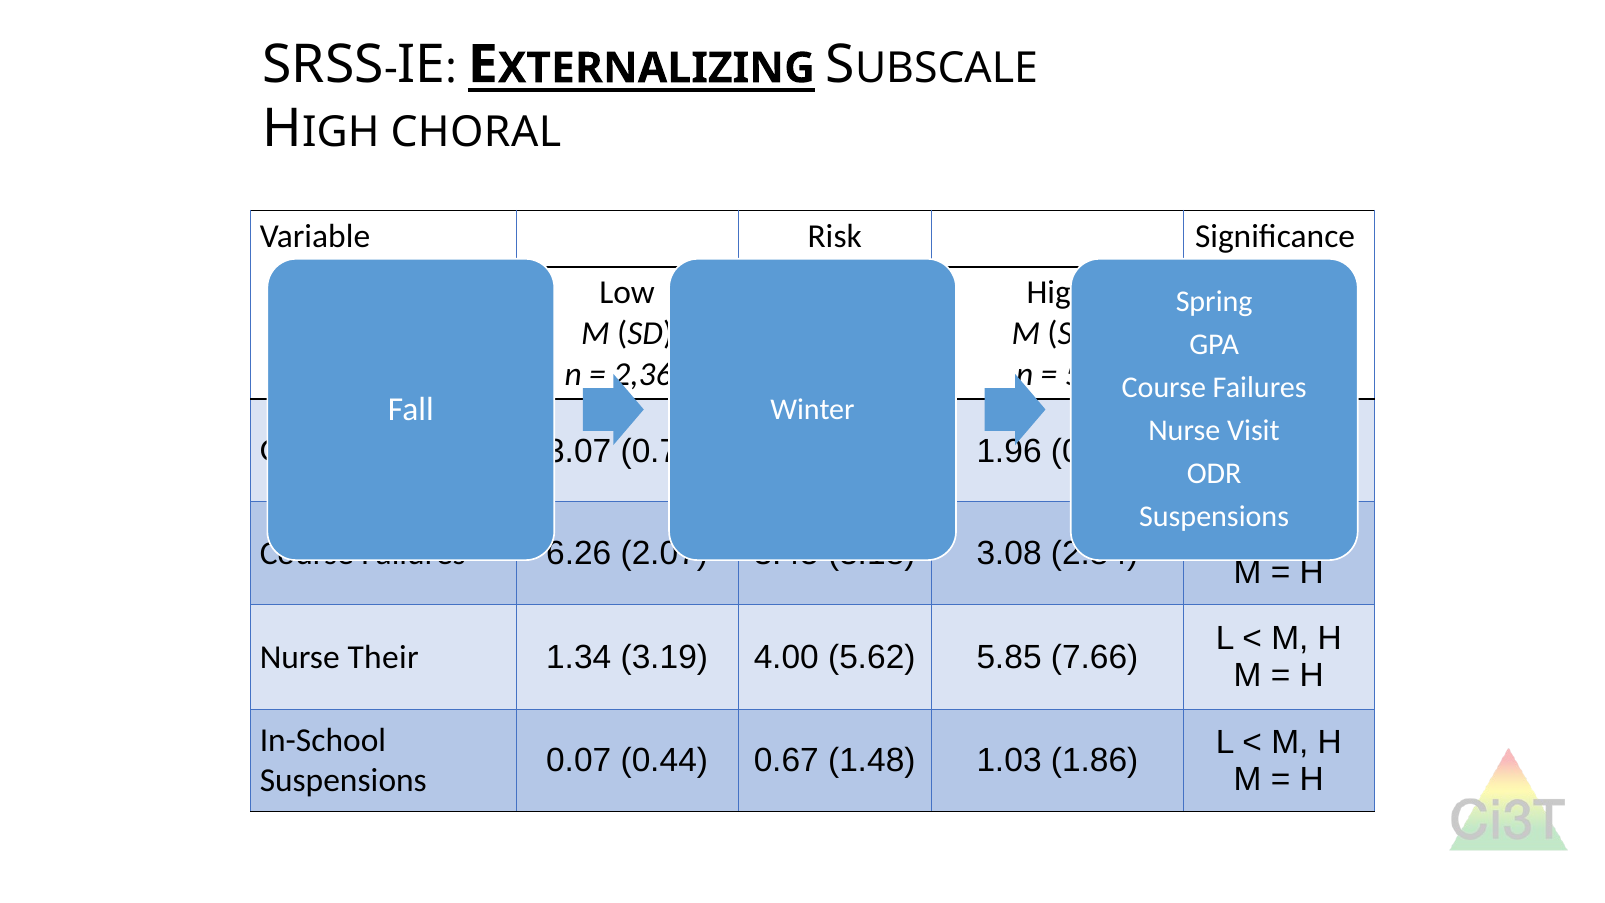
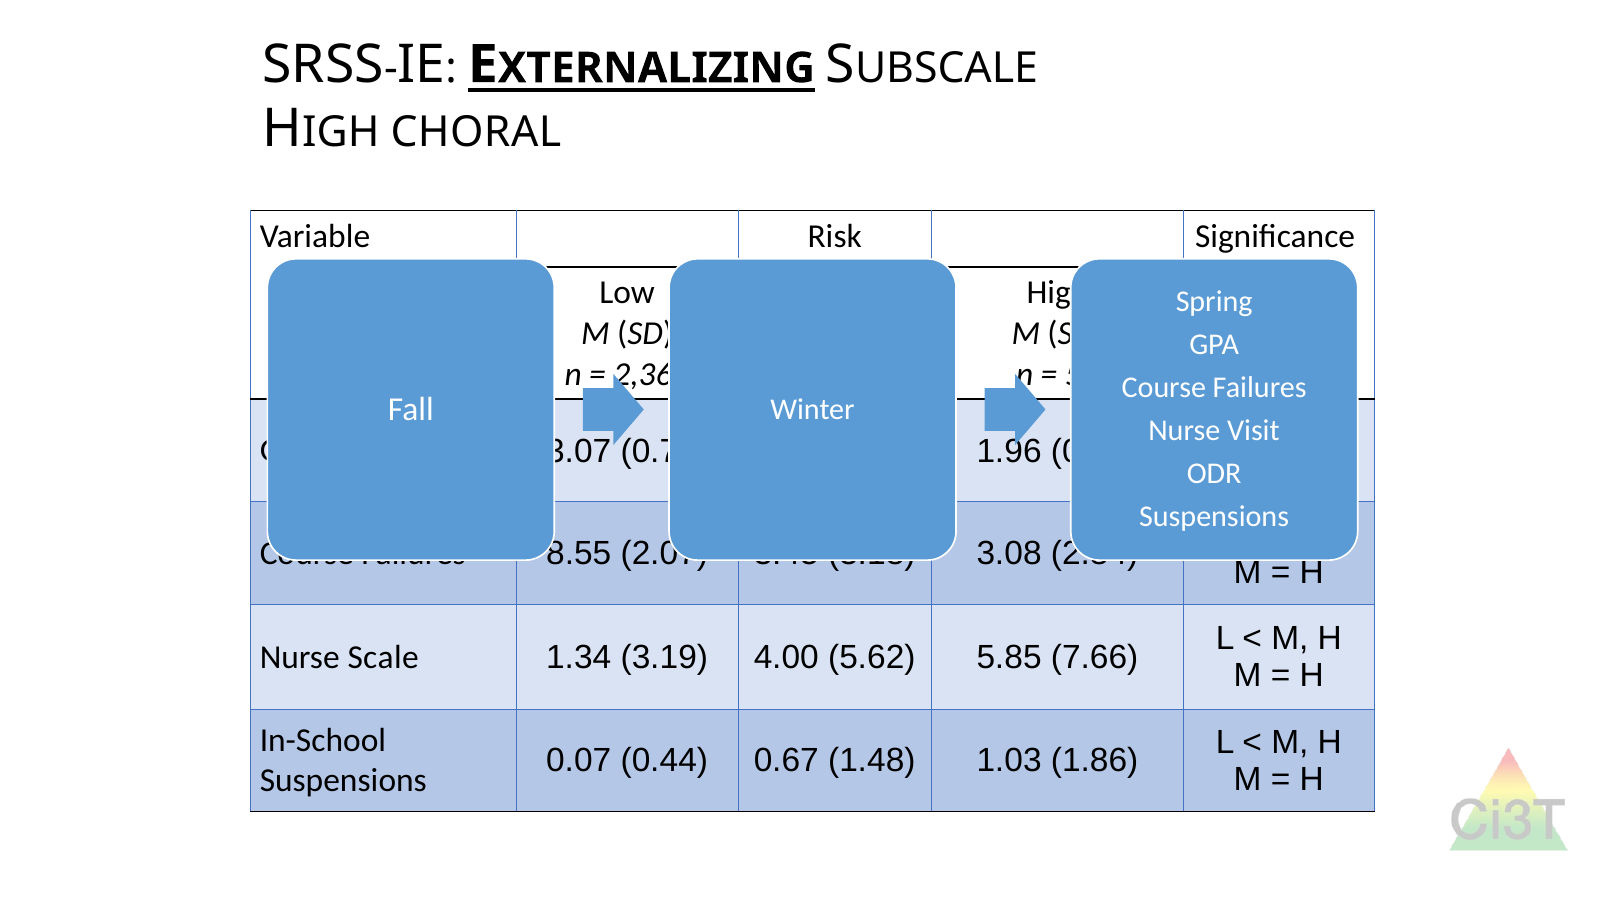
6.26: 6.26 -> 8.55
Their: Their -> Scale
